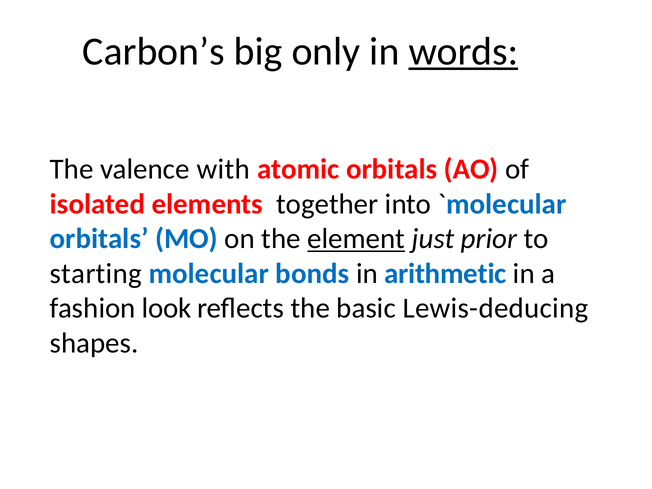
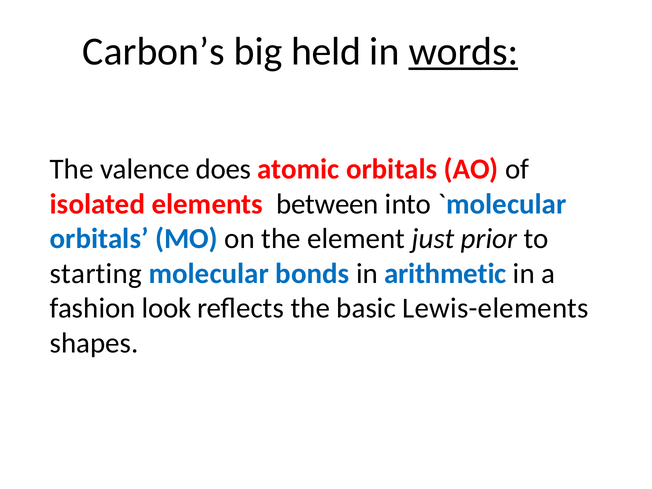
only: only -> held
with: with -> does
together: together -> between
element underline: present -> none
Lewis-deducing: Lewis-deducing -> Lewis-elements
